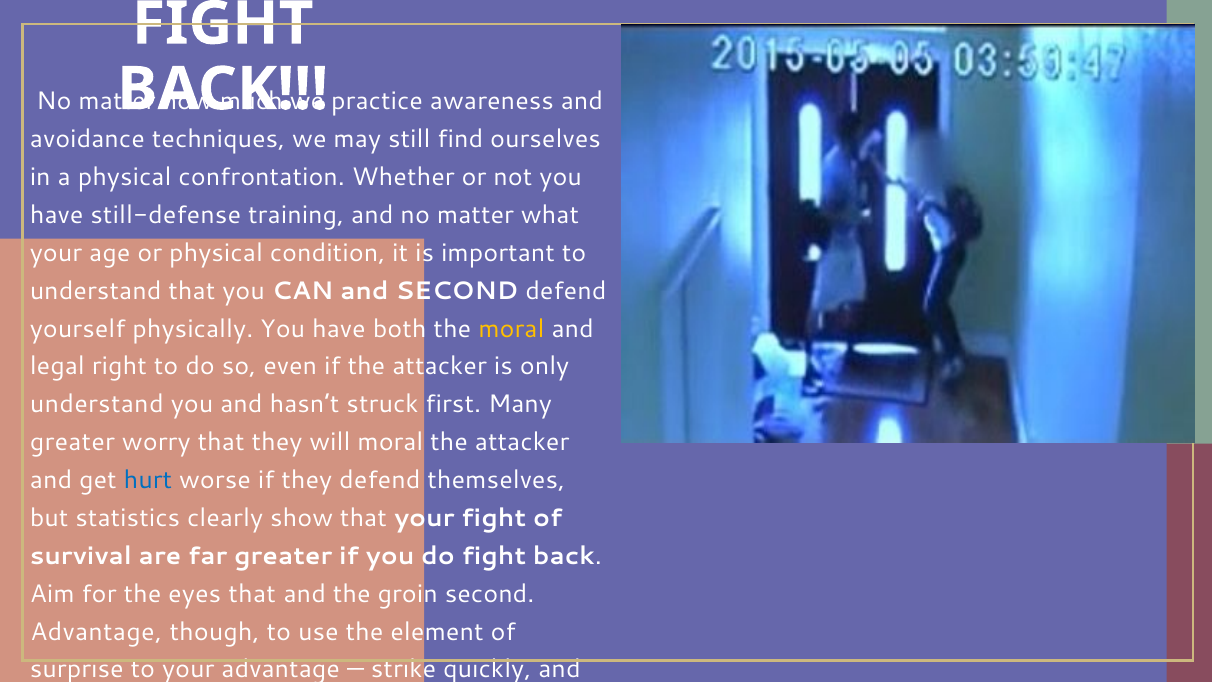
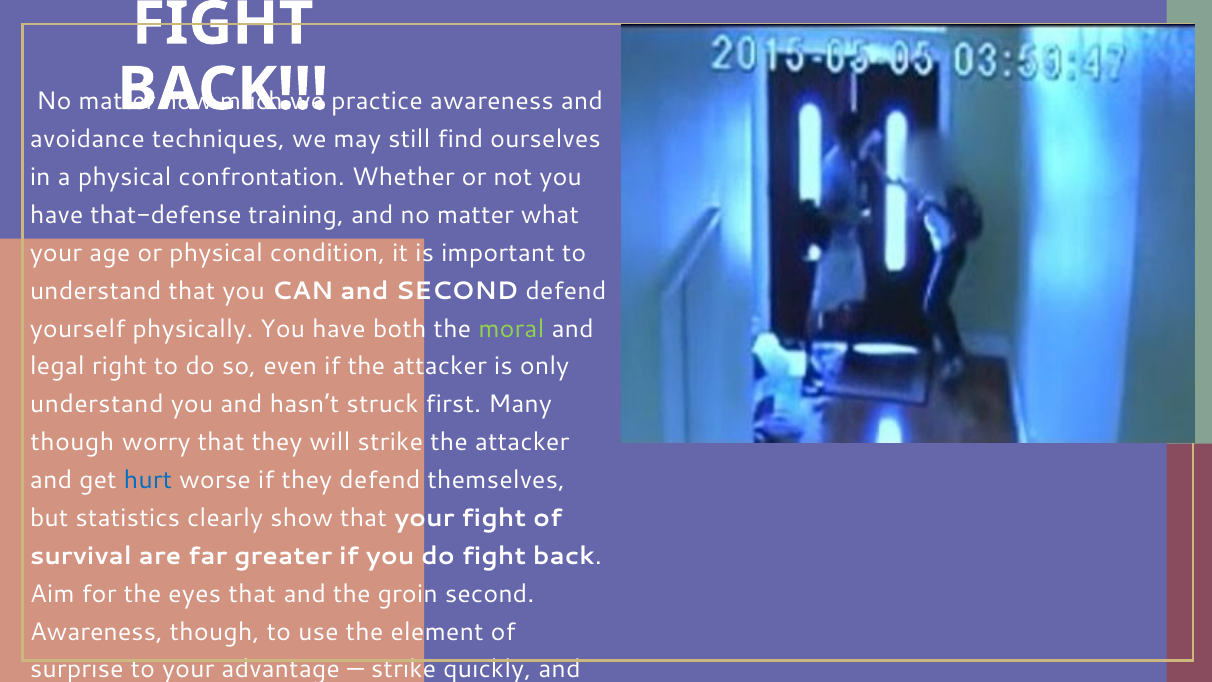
still-defense: still-defense -> that-defense
moral at (511, 329) colour: yellow -> light green
greater at (72, 442): greater -> though
will moral: moral -> strike
Advantage at (96, 631): Advantage -> Awareness
